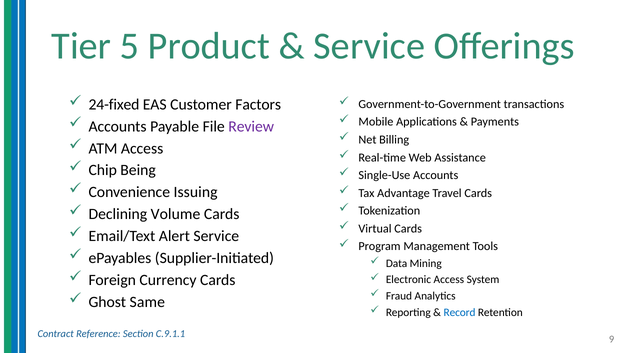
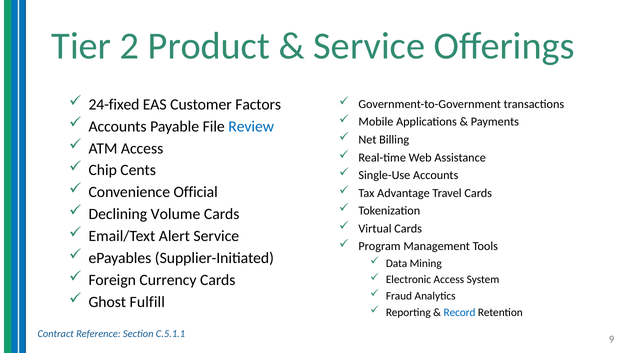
5: 5 -> 2
Review colour: purple -> blue
Being: Being -> Cents
Issuing: Issuing -> Official
Same: Same -> Fulfill
C.9.1.1: C.9.1.1 -> C.5.1.1
